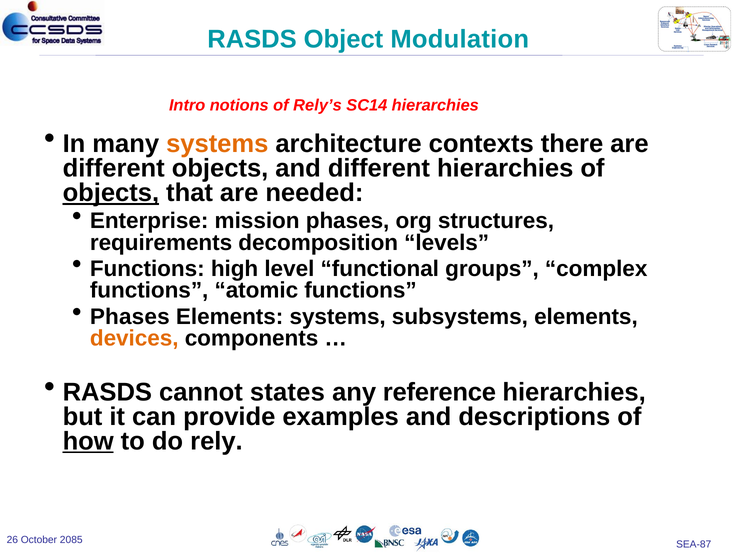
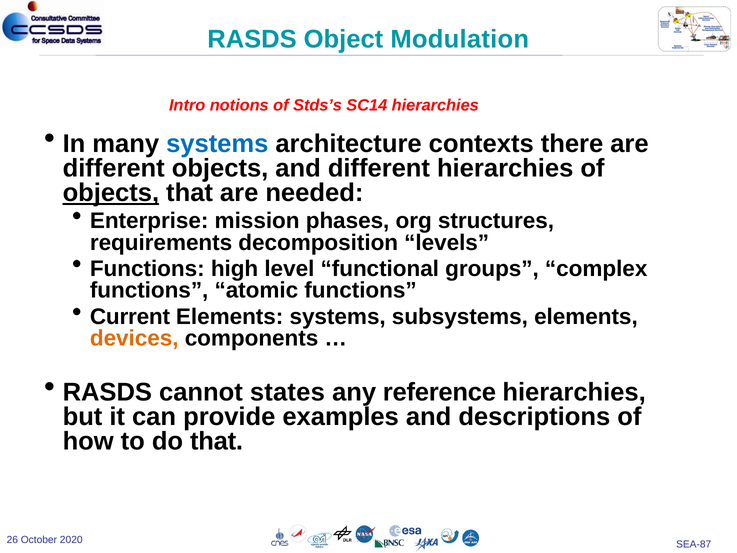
Rely’s: Rely’s -> Stds’s
systems at (217, 144) colour: orange -> blue
Phases at (130, 316): Phases -> Current
how underline: present -> none
do rely: rely -> that
2085: 2085 -> 2020
